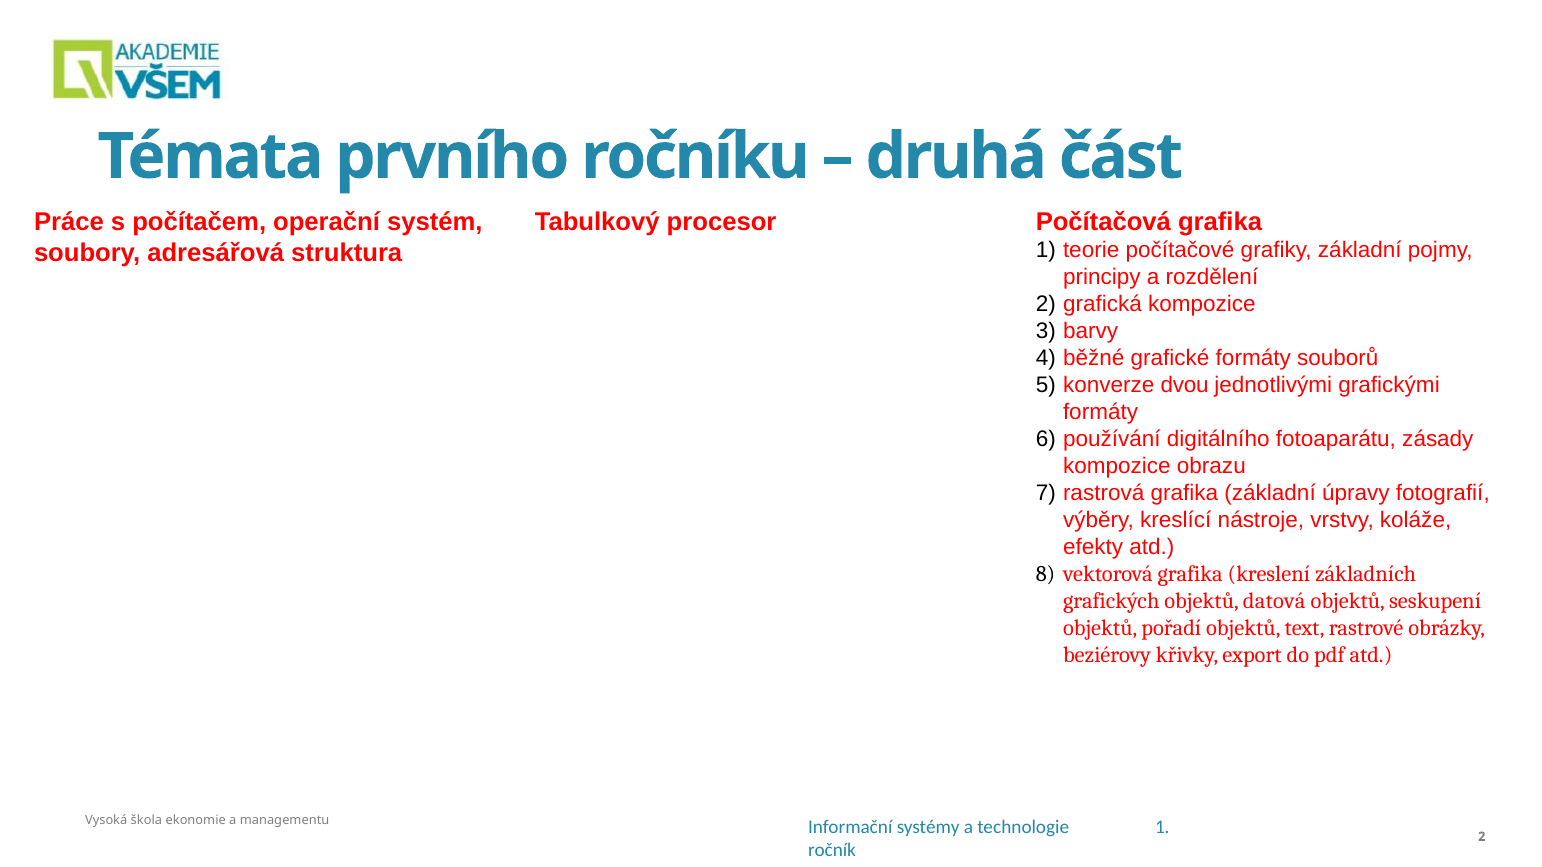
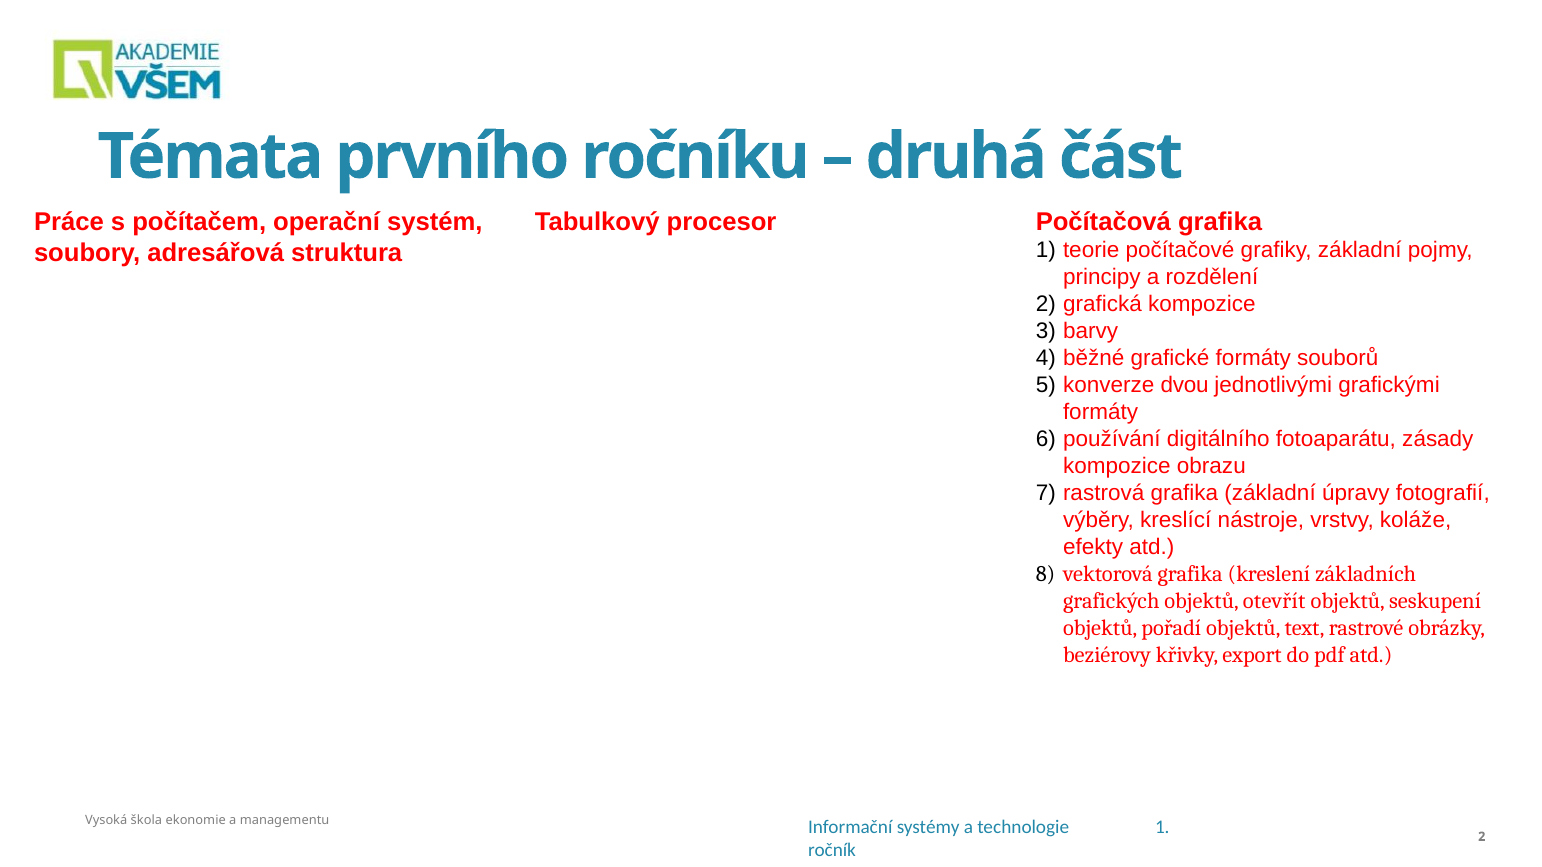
datová: datová -> otevřít
